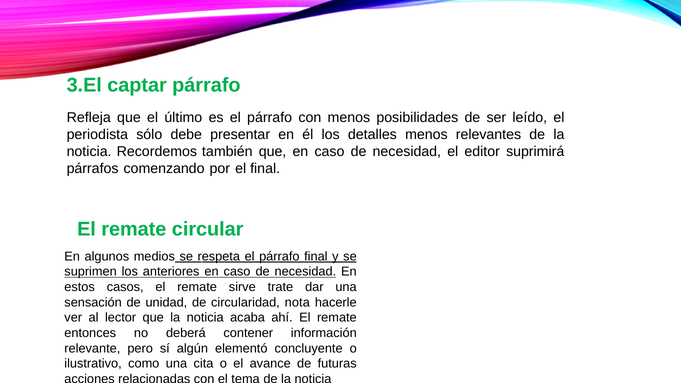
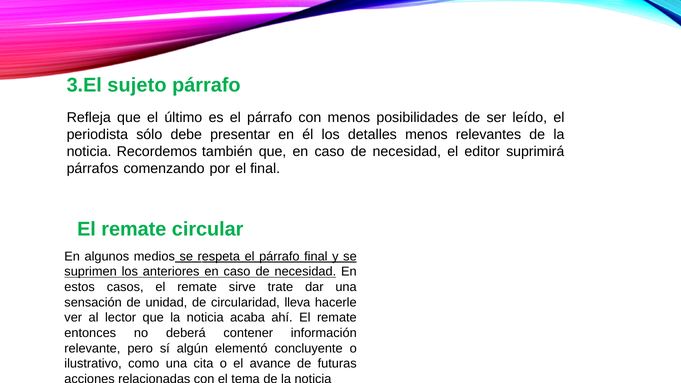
captar: captar -> sujeto
nota: nota -> lleva
